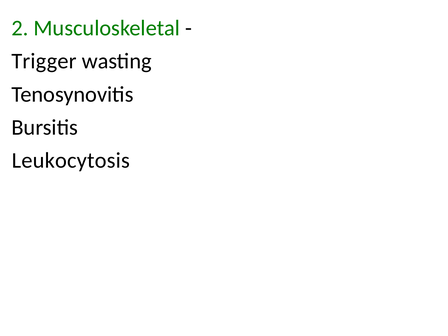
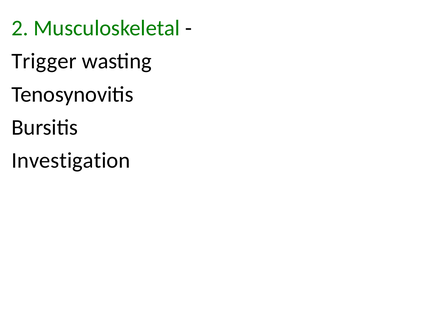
Leukocytosis: Leukocytosis -> Investigation
